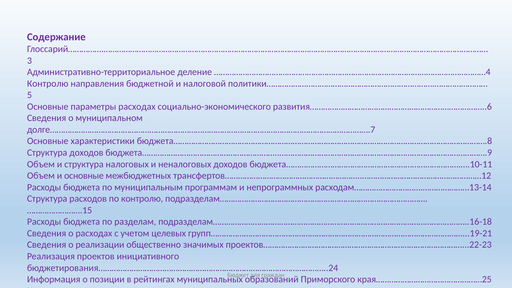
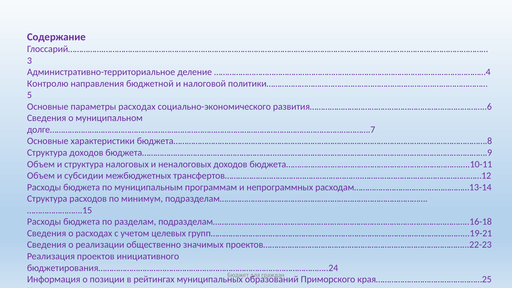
и основные: основные -> субсидии
по контролю: контролю -> минимум
